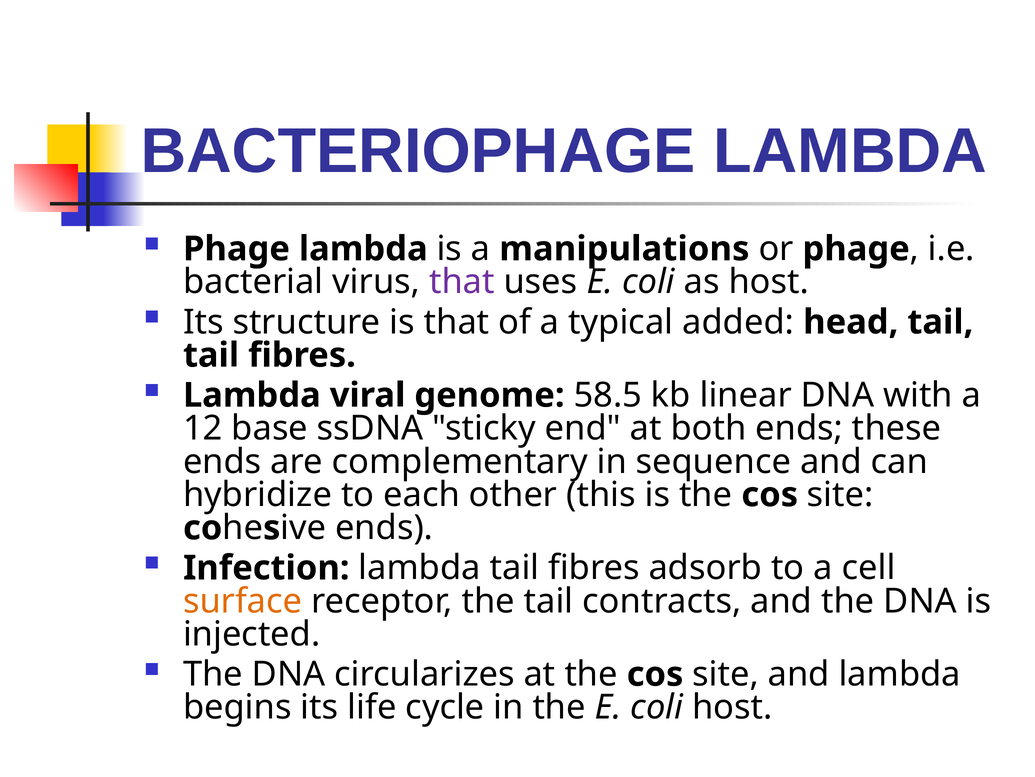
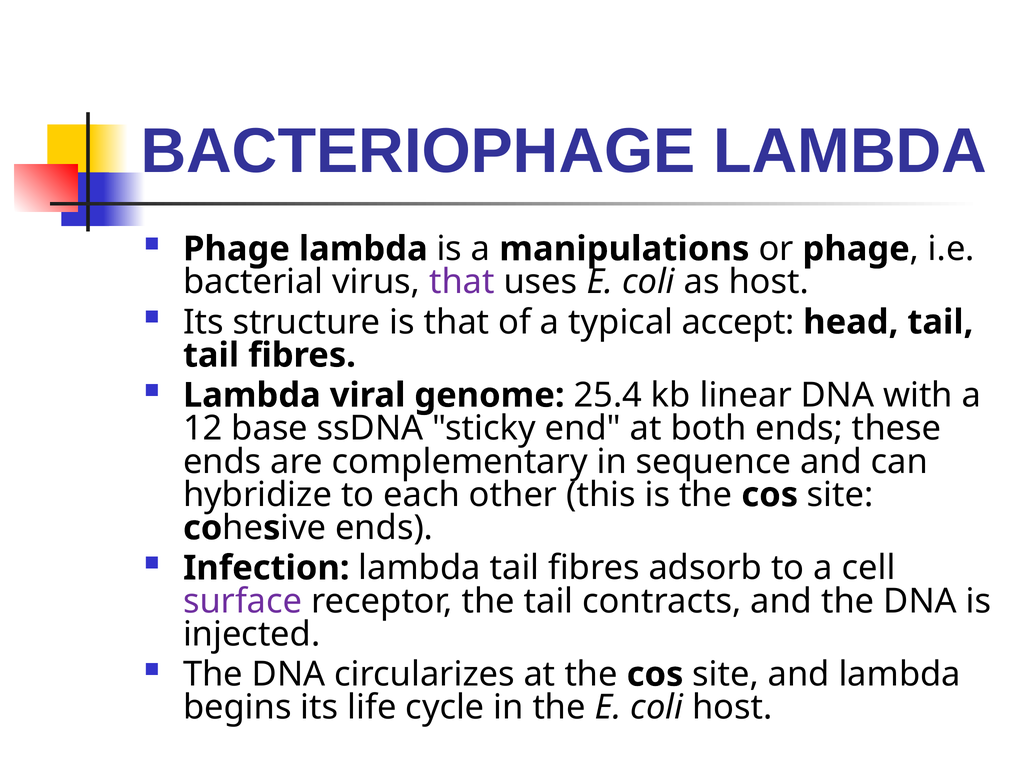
added: added -> accept
58.5: 58.5 -> 25.4
surface colour: orange -> purple
